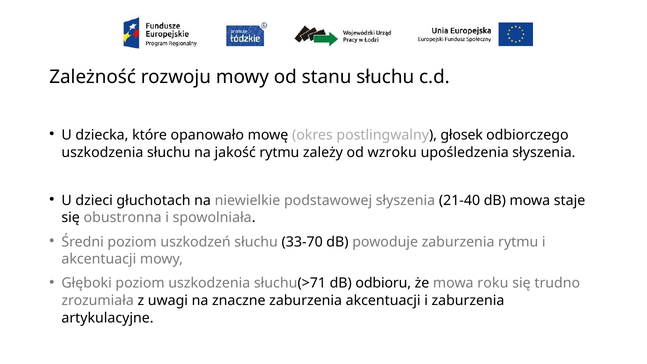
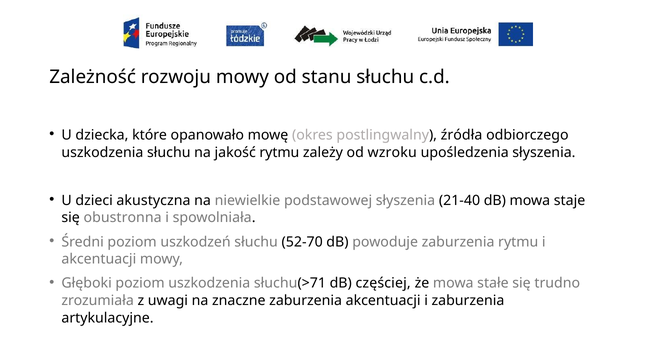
głosek: głosek -> źródła
głuchotach: głuchotach -> akustyczna
33-70: 33-70 -> 52-70
odbioru: odbioru -> częściej
roku: roku -> stałe
